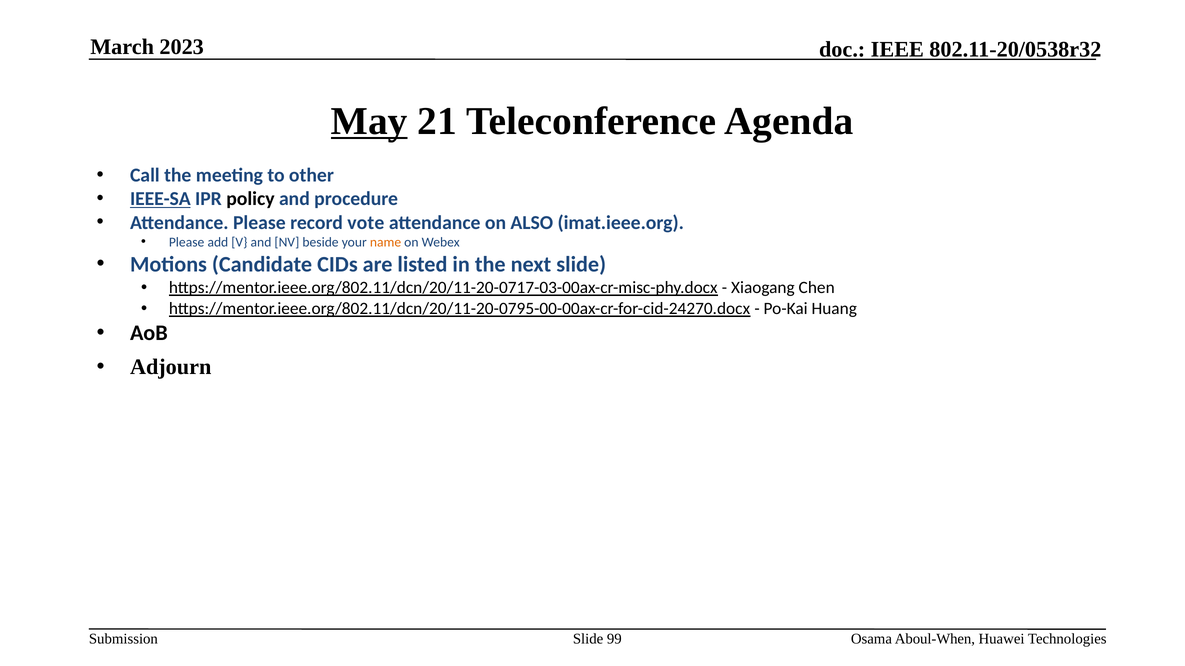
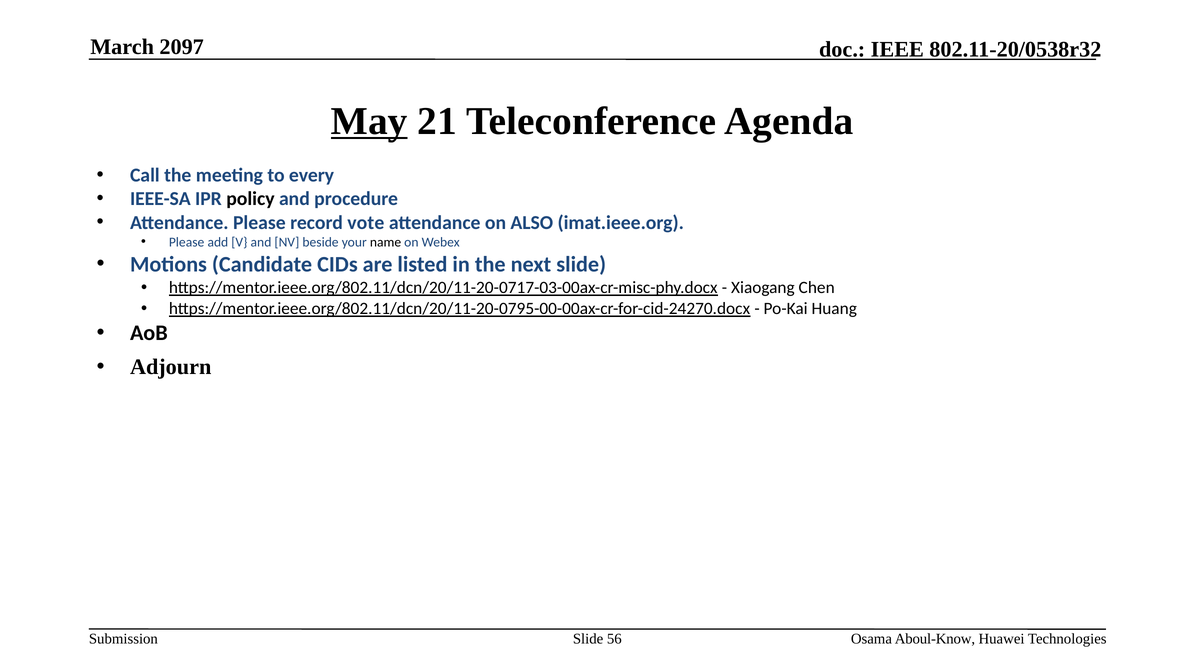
2023: 2023 -> 2097
other: other -> every
IEEE-SA underline: present -> none
name colour: orange -> black
99: 99 -> 56
Aboul-When: Aboul-When -> Aboul-Know
